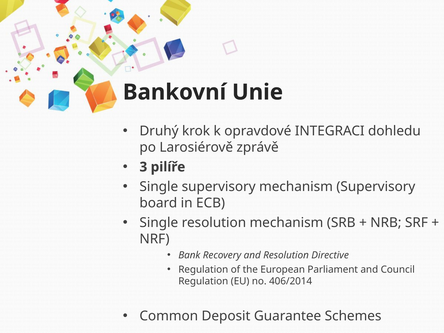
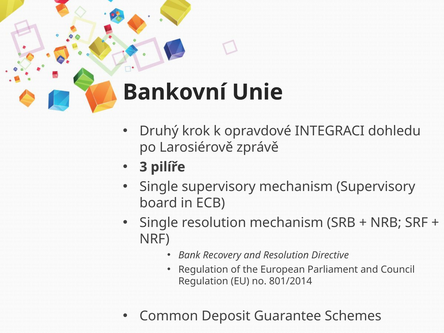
406/2014: 406/2014 -> 801/2014
